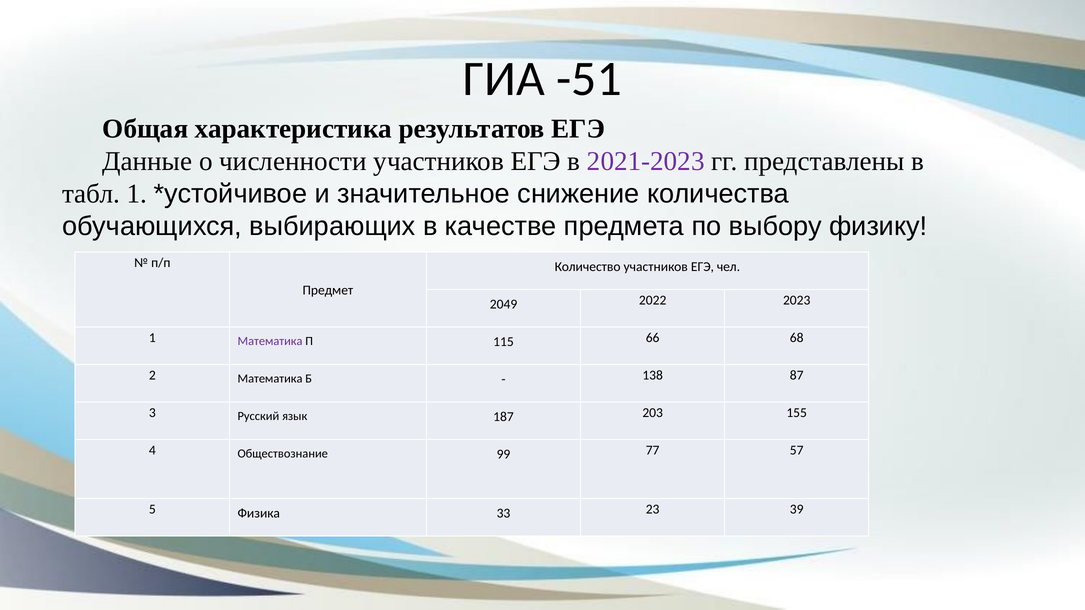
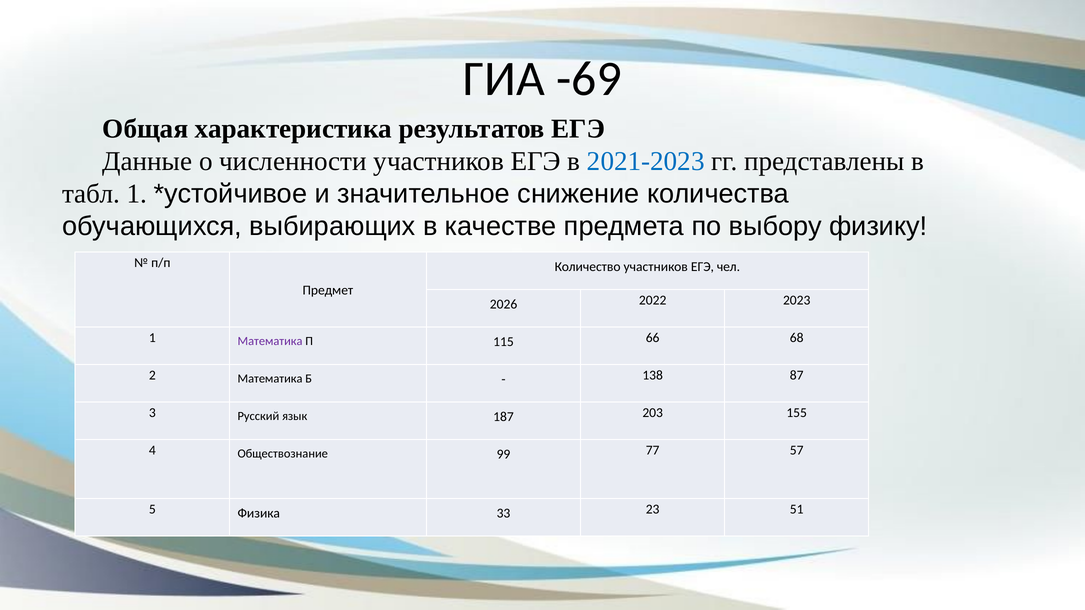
-51: -51 -> -69
2021-2023 colour: purple -> blue
2049: 2049 -> 2026
39: 39 -> 51
